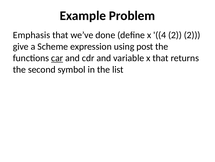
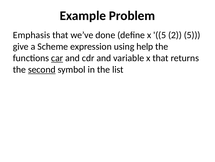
x 4: 4 -> 5
2 2: 2 -> 5
post: post -> help
second underline: none -> present
